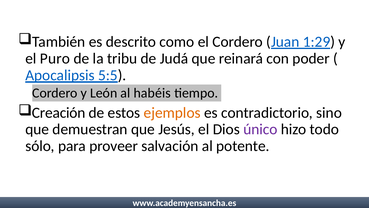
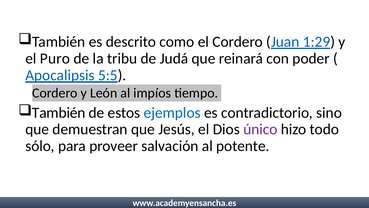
habéis: habéis -> impíos
Creación at (59, 112): Creación -> También
ejemplos colour: orange -> blue
